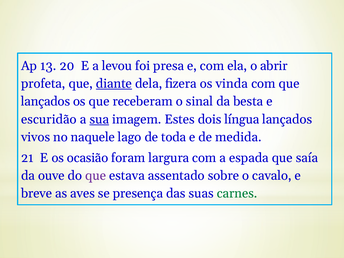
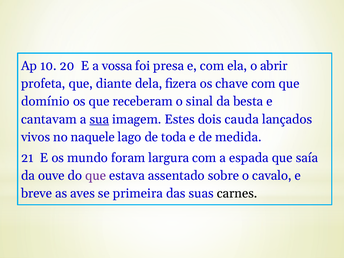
13: 13 -> 10
levou: levou -> vossa
diante underline: present -> none
vinda: vinda -> chave
lançados at (46, 101): lançados -> domínio
escuridão: escuridão -> cantavam
língua: língua -> cauda
ocasião: ocasião -> mundo
presença: presença -> primeira
carnes colour: green -> black
